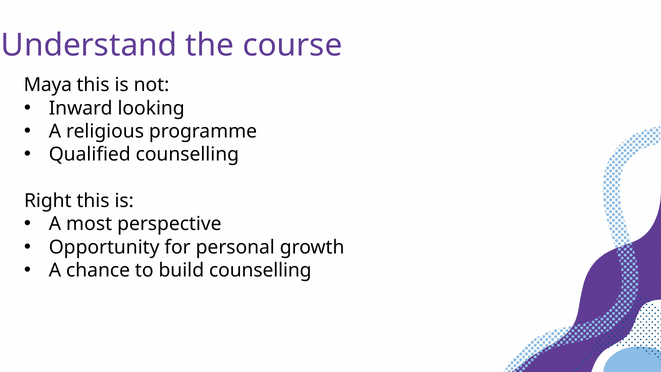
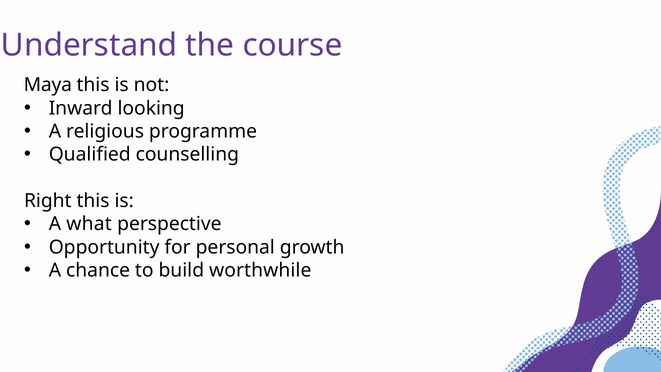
most: most -> what
build counselling: counselling -> worthwhile
